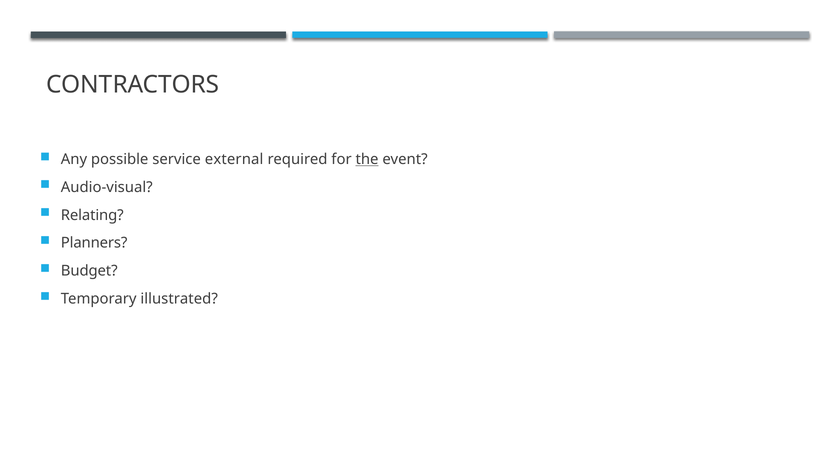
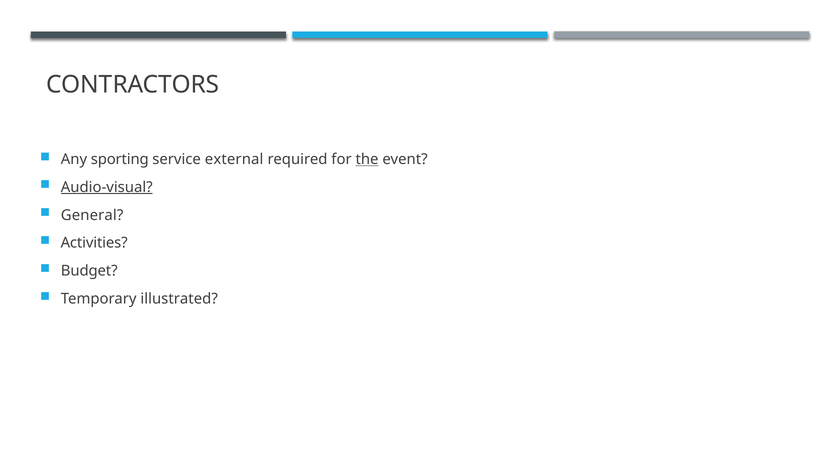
possible: possible -> sporting
Audio-visual underline: none -> present
Relating: Relating -> General
Planners: Planners -> Activities
